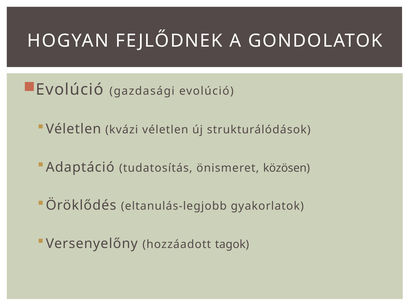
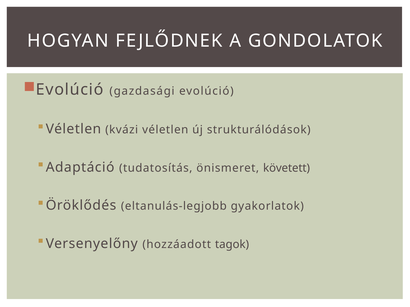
közösen: közösen -> követett
